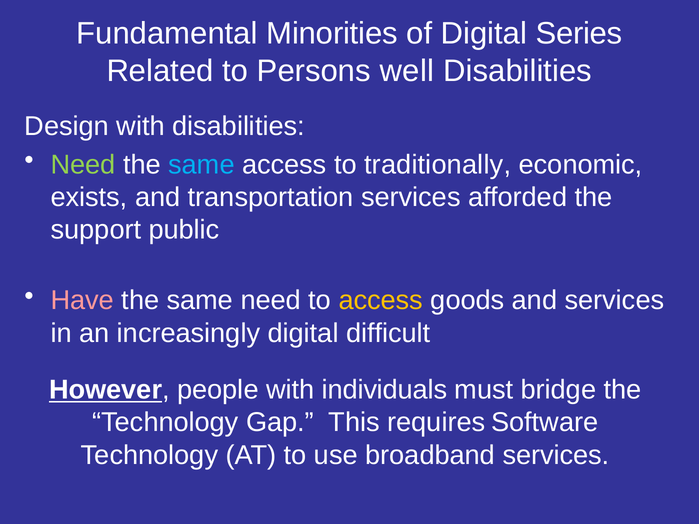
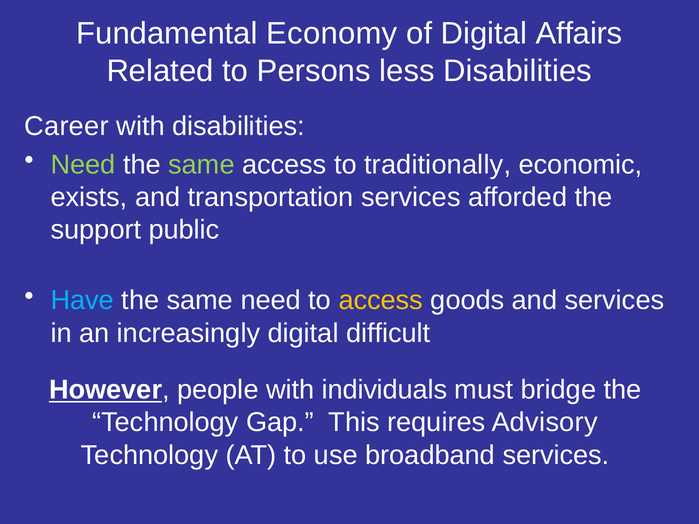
Minorities: Minorities -> Economy
Series: Series -> Affairs
well: well -> less
Design: Design -> Career
same at (201, 165) colour: light blue -> light green
Have colour: pink -> light blue
Software: Software -> Advisory
